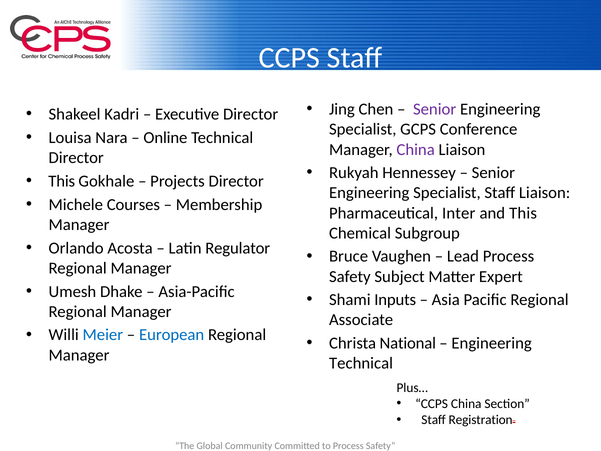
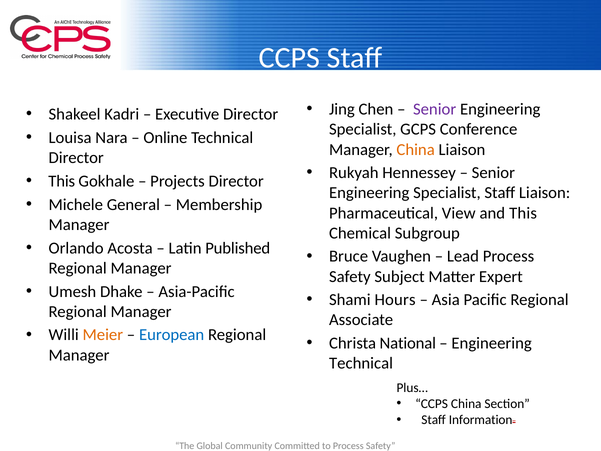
China at (416, 149) colour: purple -> orange
Courses: Courses -> General
Inter: Inter -> View
Regulator: Regulator -> Published
Inputs: Inputs -> Hours
Meier colour: blue -> orange
Registration: Registration -> Information
